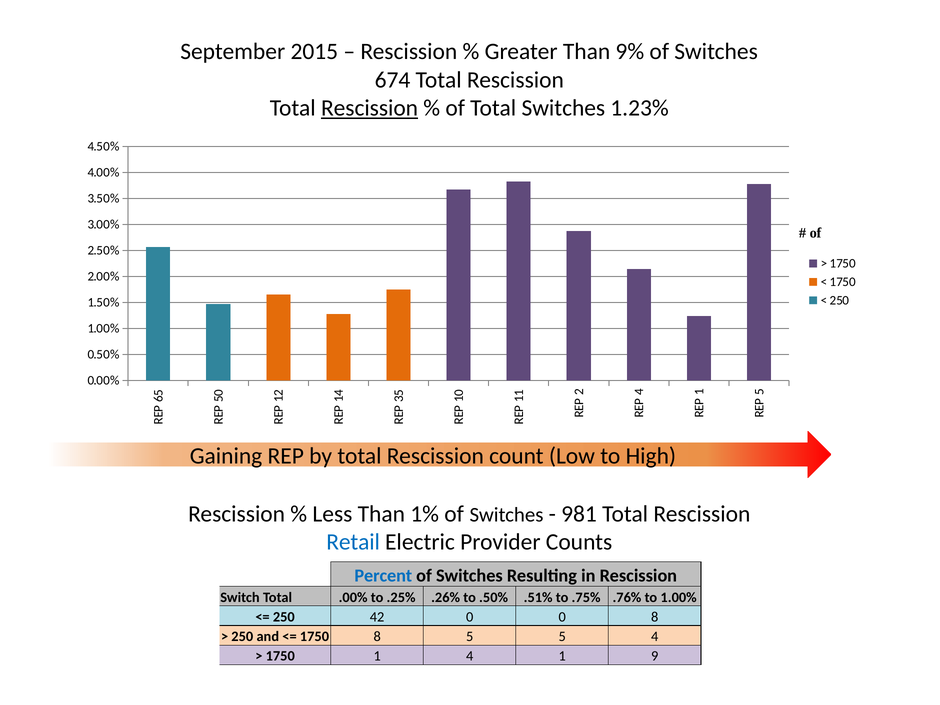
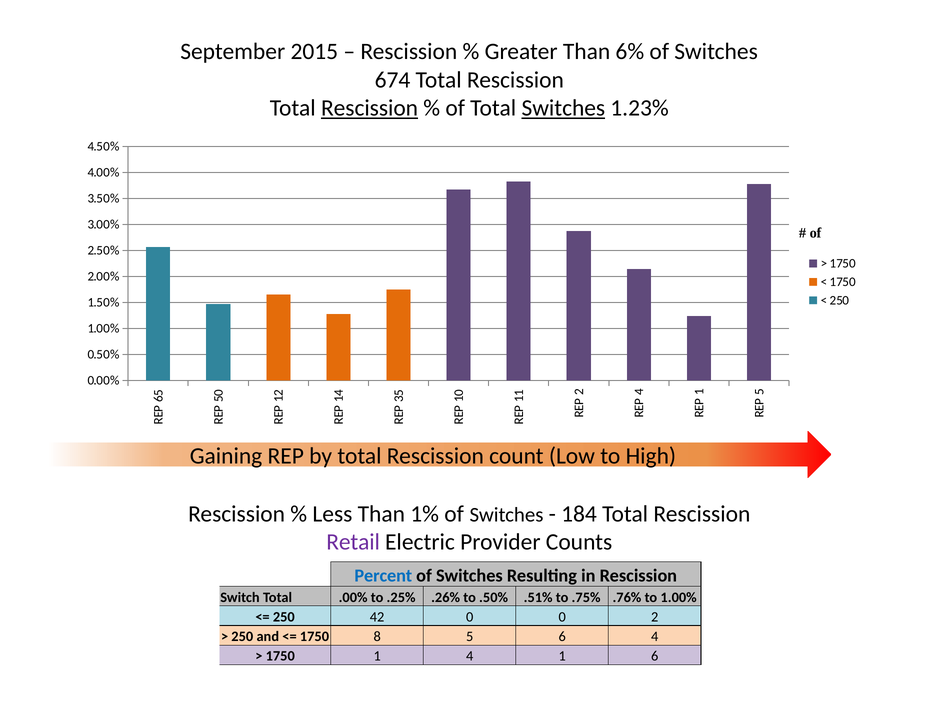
9%: 9% -> 6%
Switches at (563, 108) underline: none -> present
981: 981 -> 184
Retail colour: blue -> purple
0 8: 8 -> 2
5 5: 5 -> 6
1 9: 9 -> 6
